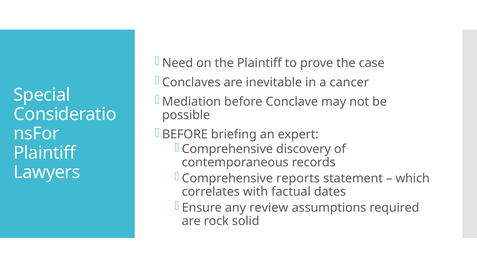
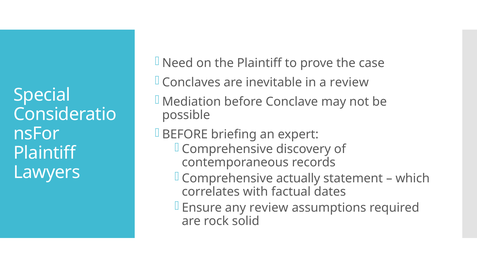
a cancer: cancer -> review
reports: reports -> actually
